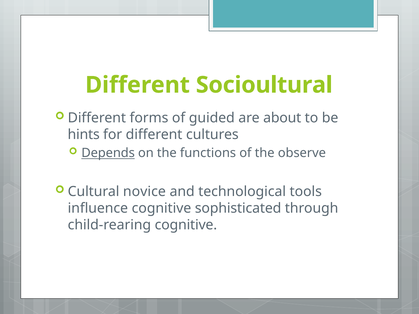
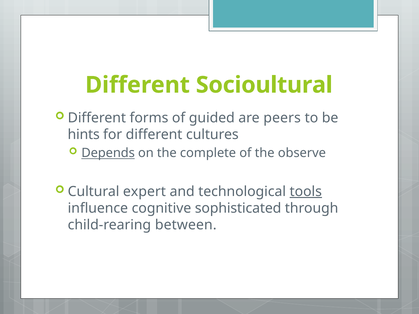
about: about -> peers
functions: functions -> complete
novice: novice -> expert
tools underline: none -> present
child-rearing cognitive: cognitive -> between
